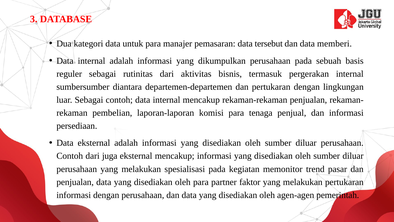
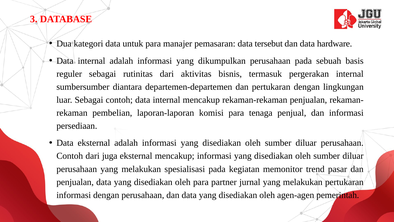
memberi: memberi -> hardware
faktor: faktor -> jurnal
